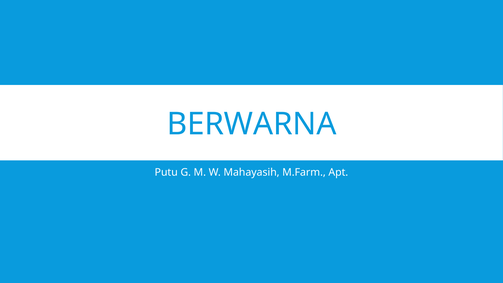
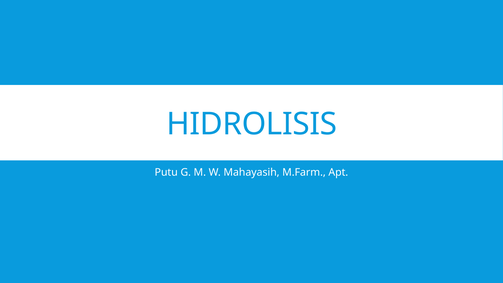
BERWARNA: BERWARNA -> HIDROLISIS
